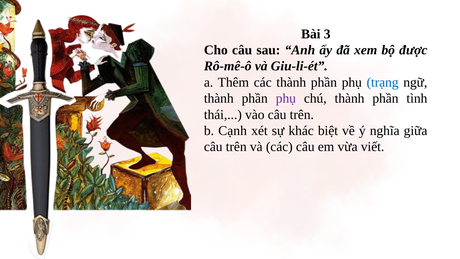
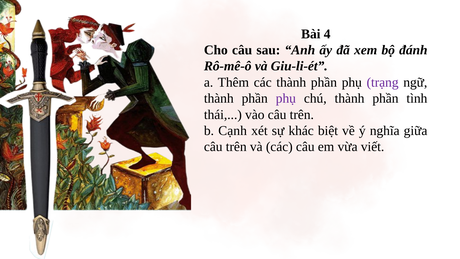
3: 3 -> 4
được: được -> đánh
trạng colour: blue -> purple
